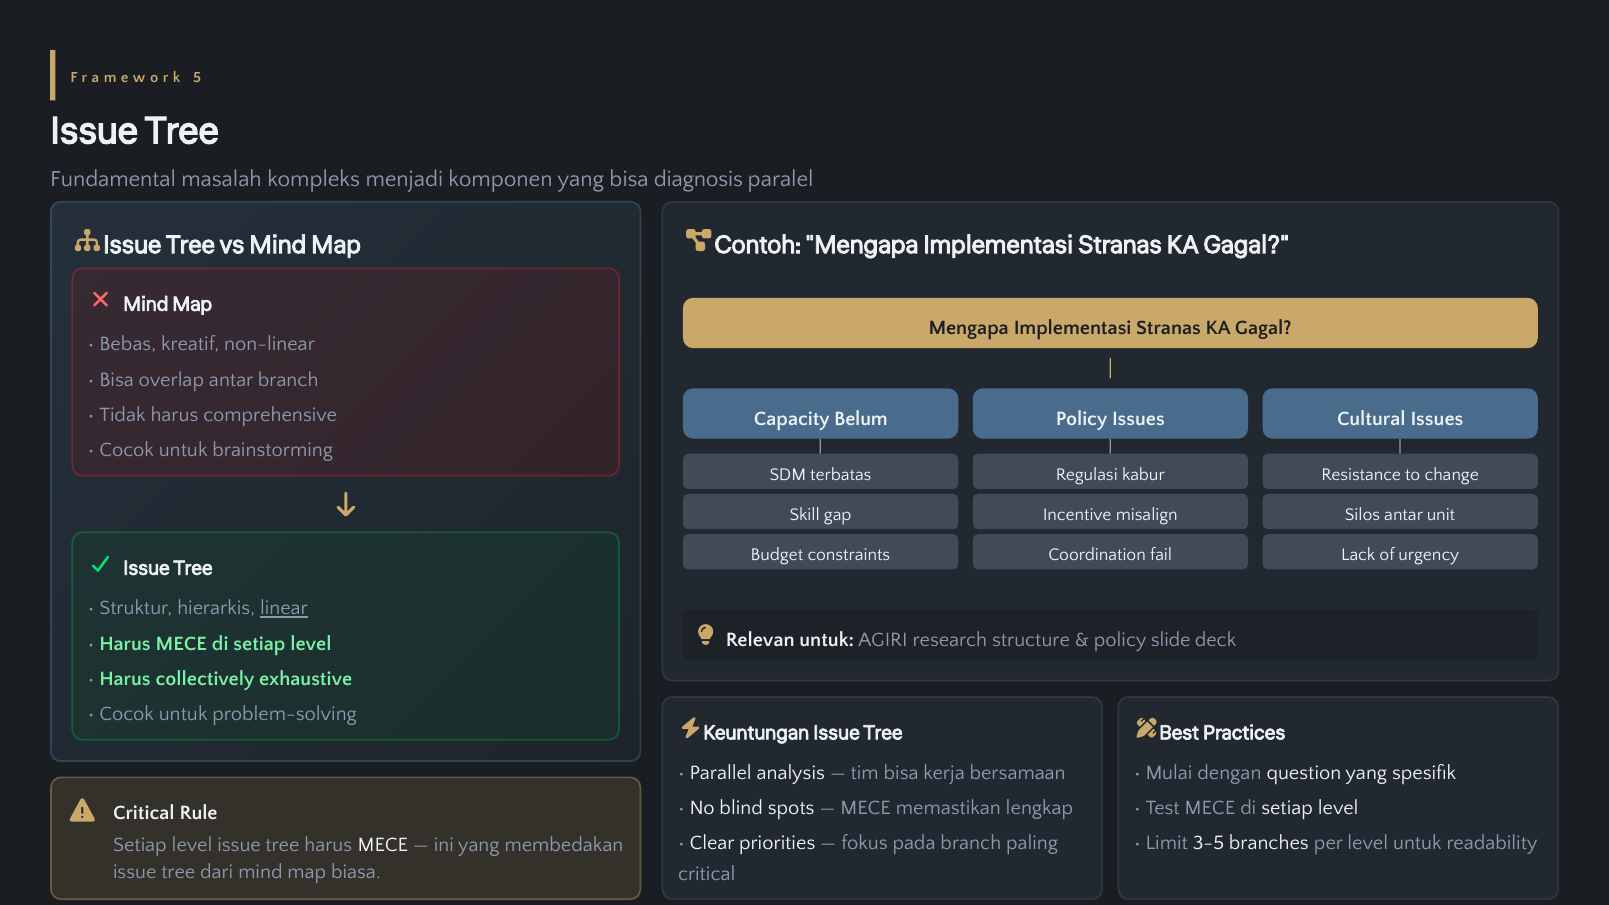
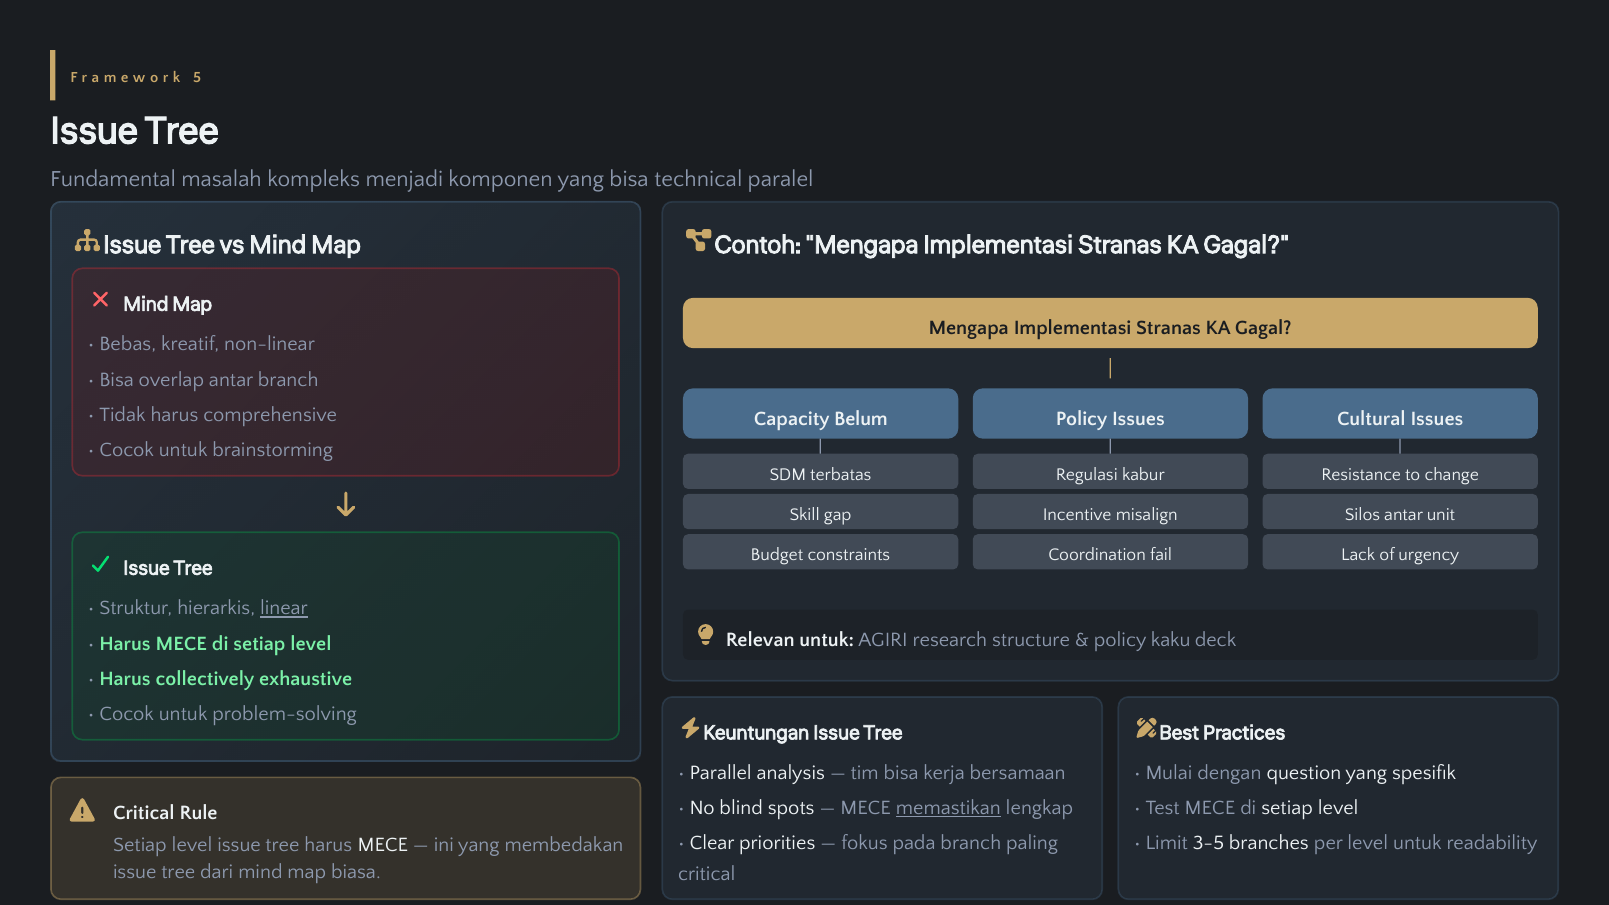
diagnosis: diagnosis -> technical
slide: slide -> kaku
memastikan underline: none -> present
